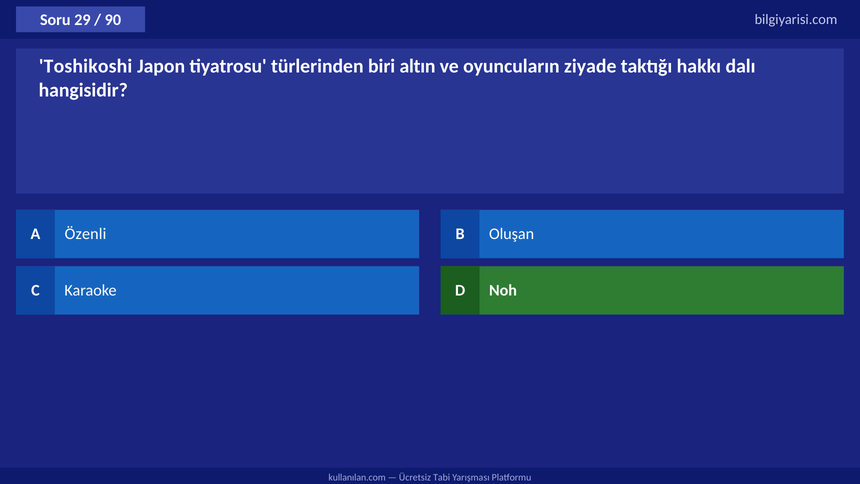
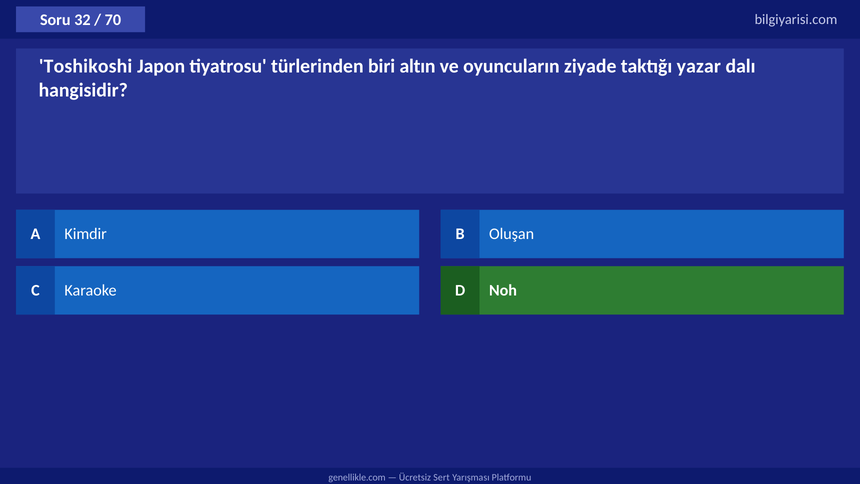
29: 29 -> 32
90: 90 -> 70
hakkı: hakkı -> yazar
Özenli: Özenli -> Kimdir
kullanılan.com: kullanılan.com -> genellikle.com
Tabi: Tabi -> Sert
